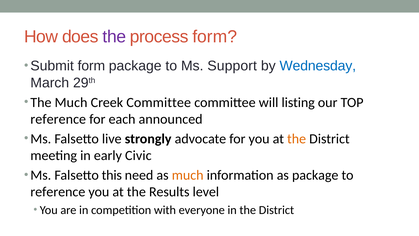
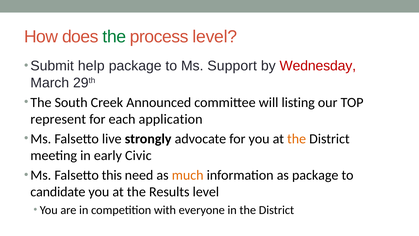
the at (114, 37) colour: purple -> green
process form: form -> level
Submit form: form -> help
Wednesday colour: blue -> red
The Much: Much -> South
Creek Committee: Committee -> Announced
reference at (58, 119): reference -> represent
announced: announced -> application
reference at (58, 192): reference -> candidate
